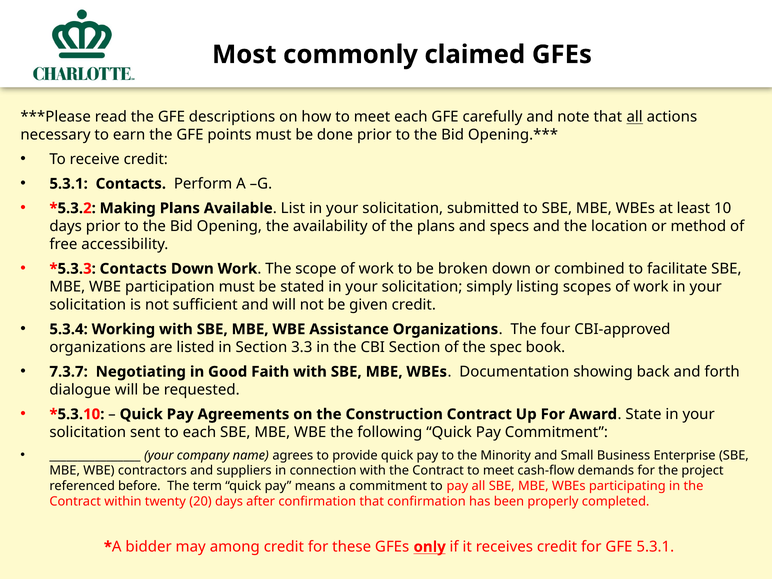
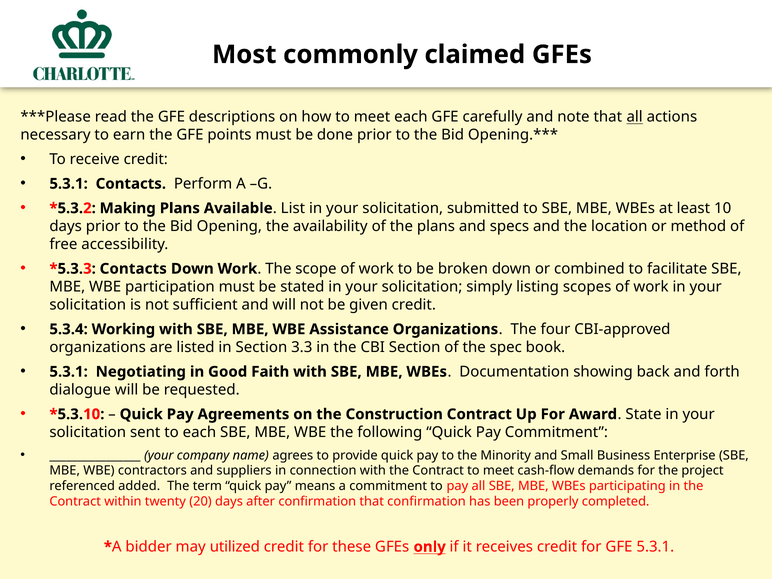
7.3.7 at (69, 372): 7.3.7 -> 5.3.1
before: before -> added
among: among -> utilized
